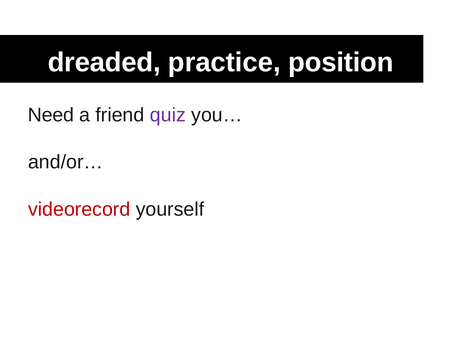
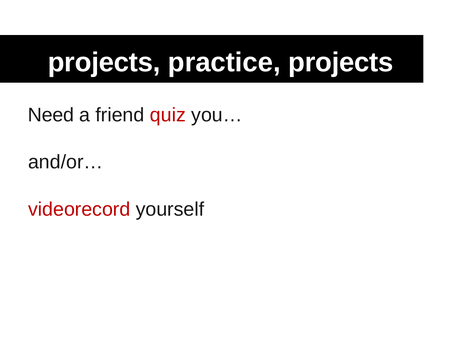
dreaded at (104, 62): dreaded -> projects
practice position: position -> projects
quiz colour: purple -> red
